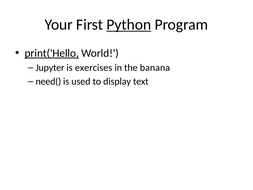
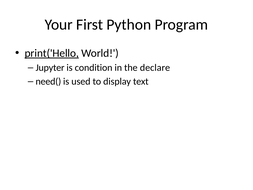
Python underline: present -> none
exercises: exercises -> condition
banana: banana -> declare
